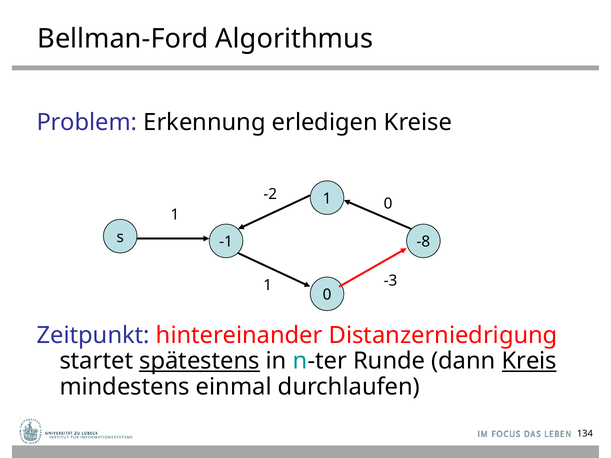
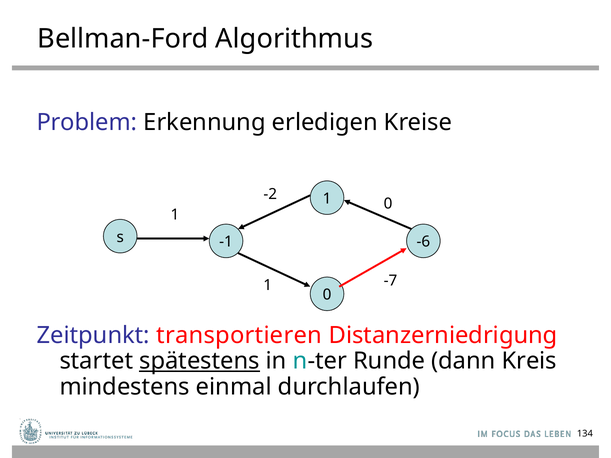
-8: -8 -> -6
-3: -3 -> -7
hintereinander: hintereinander -> transportieren
Kreis underline: present -> none
